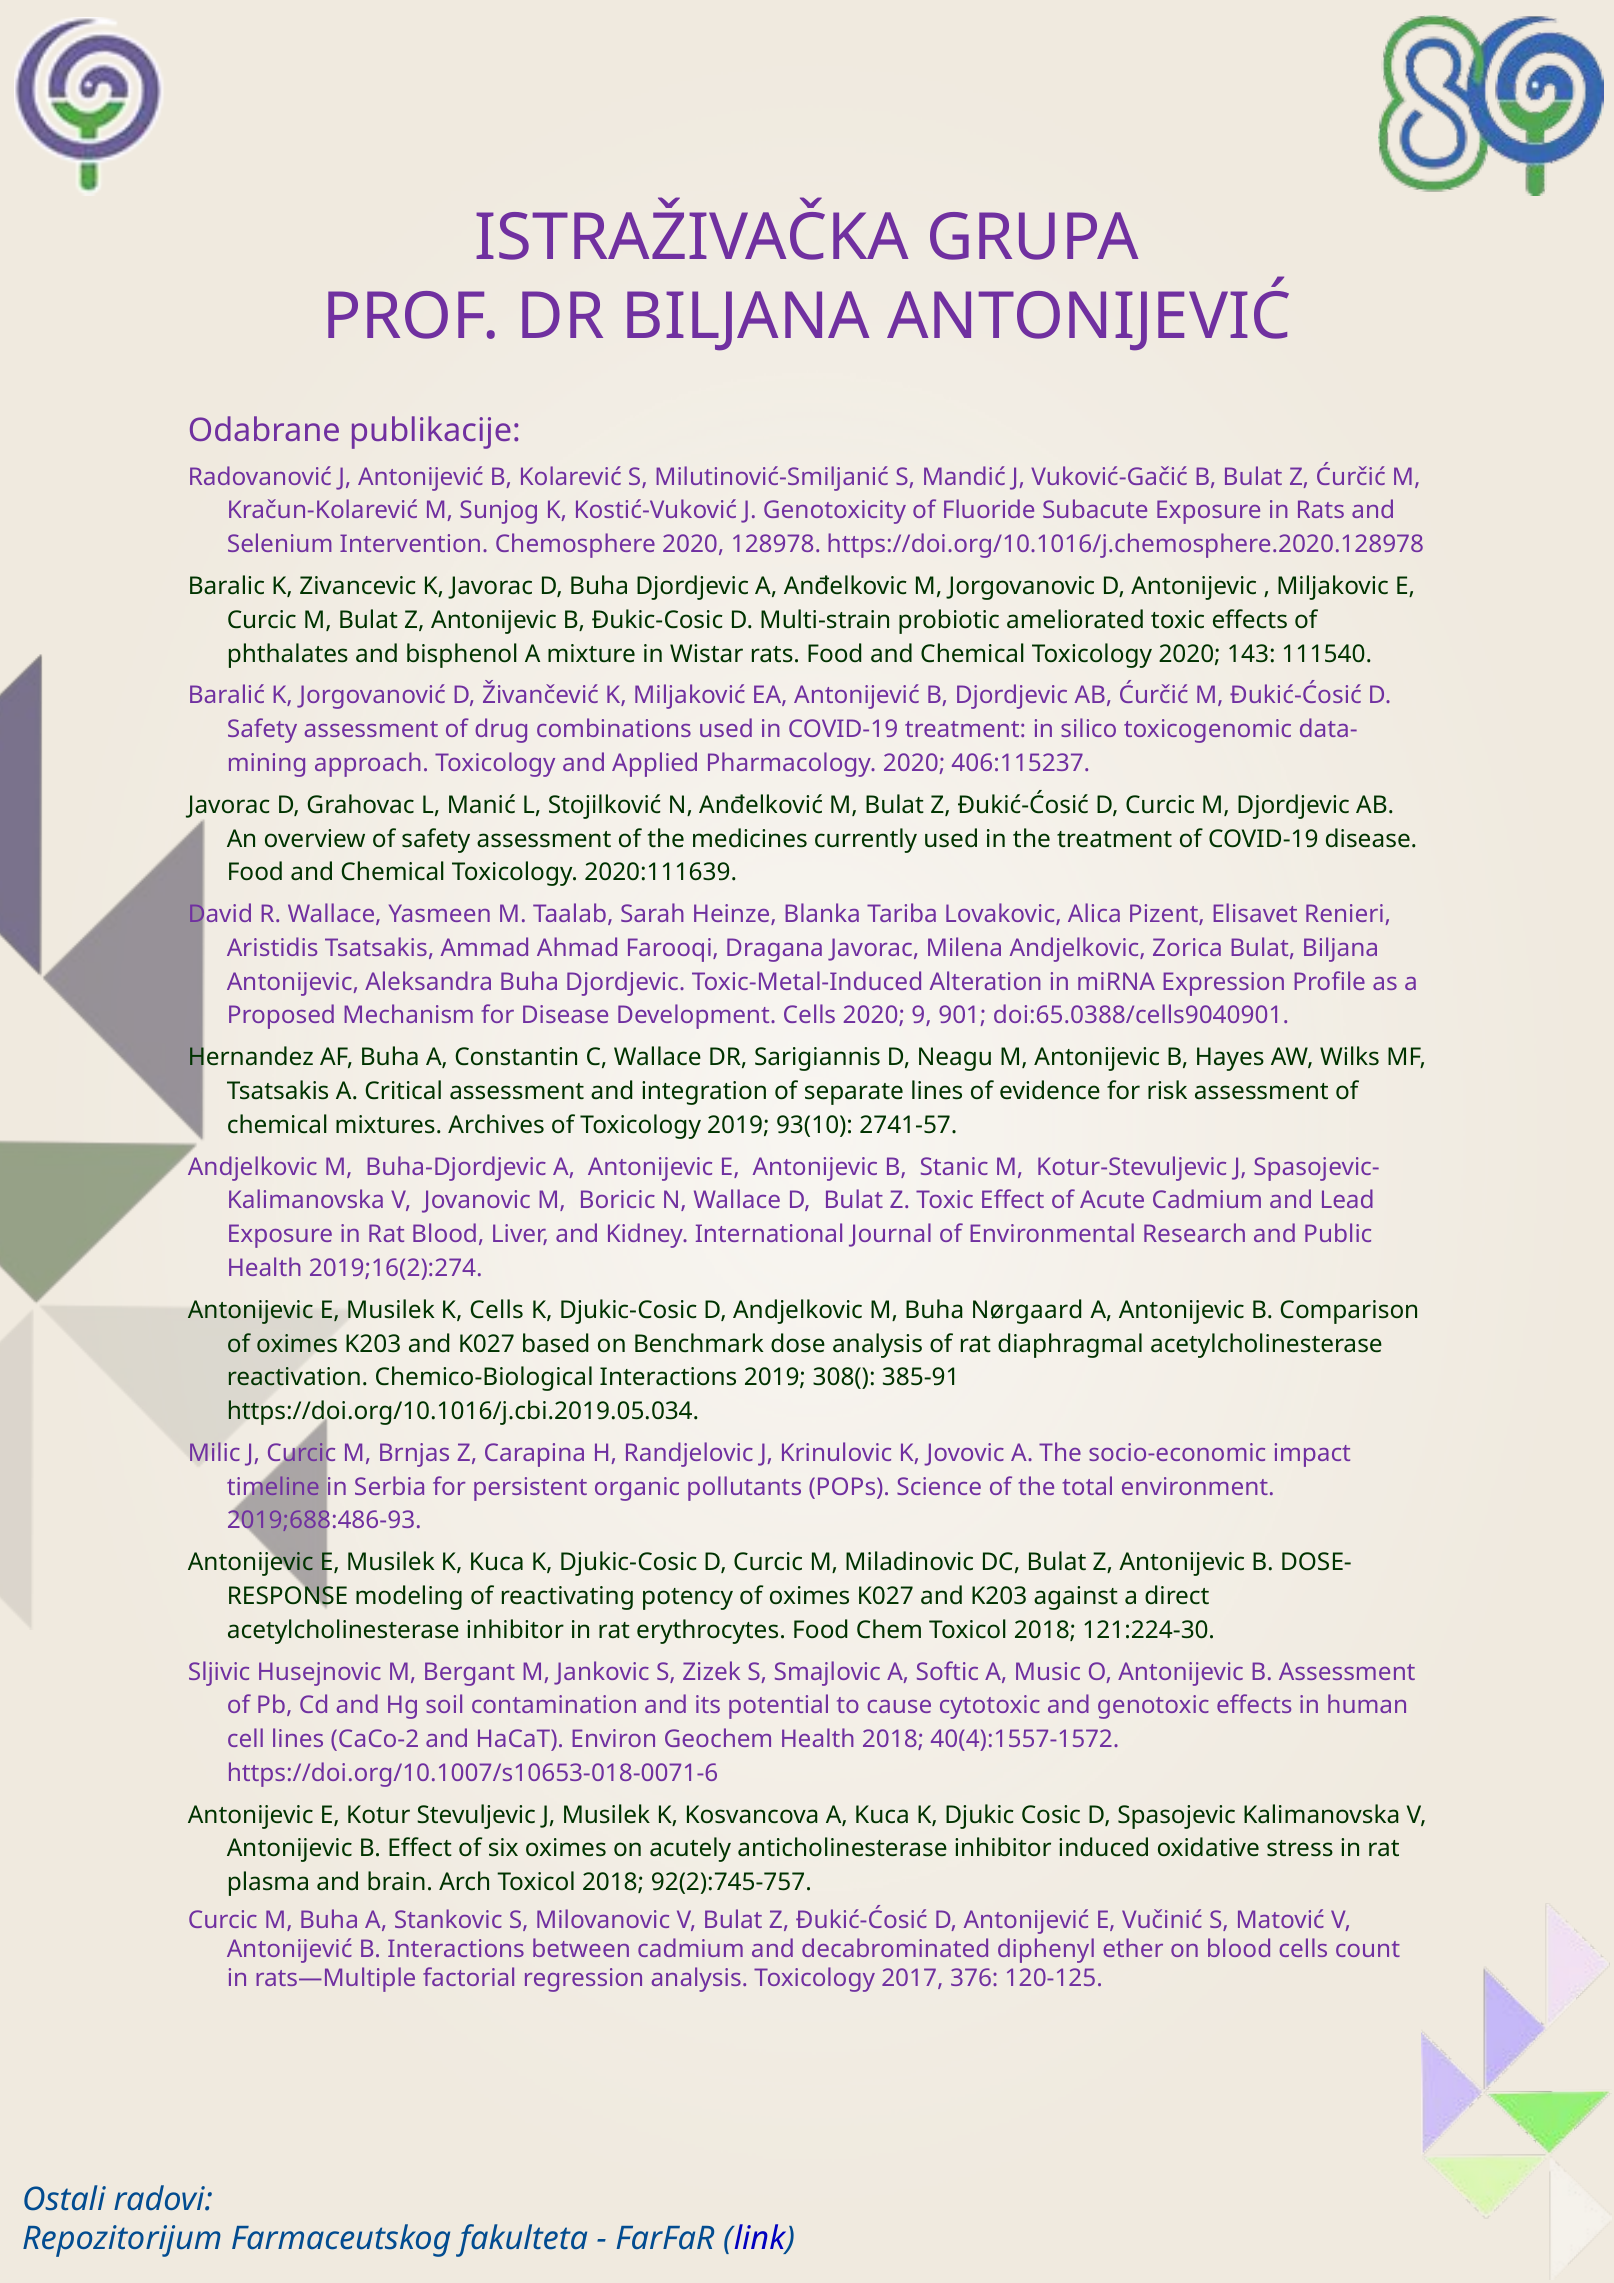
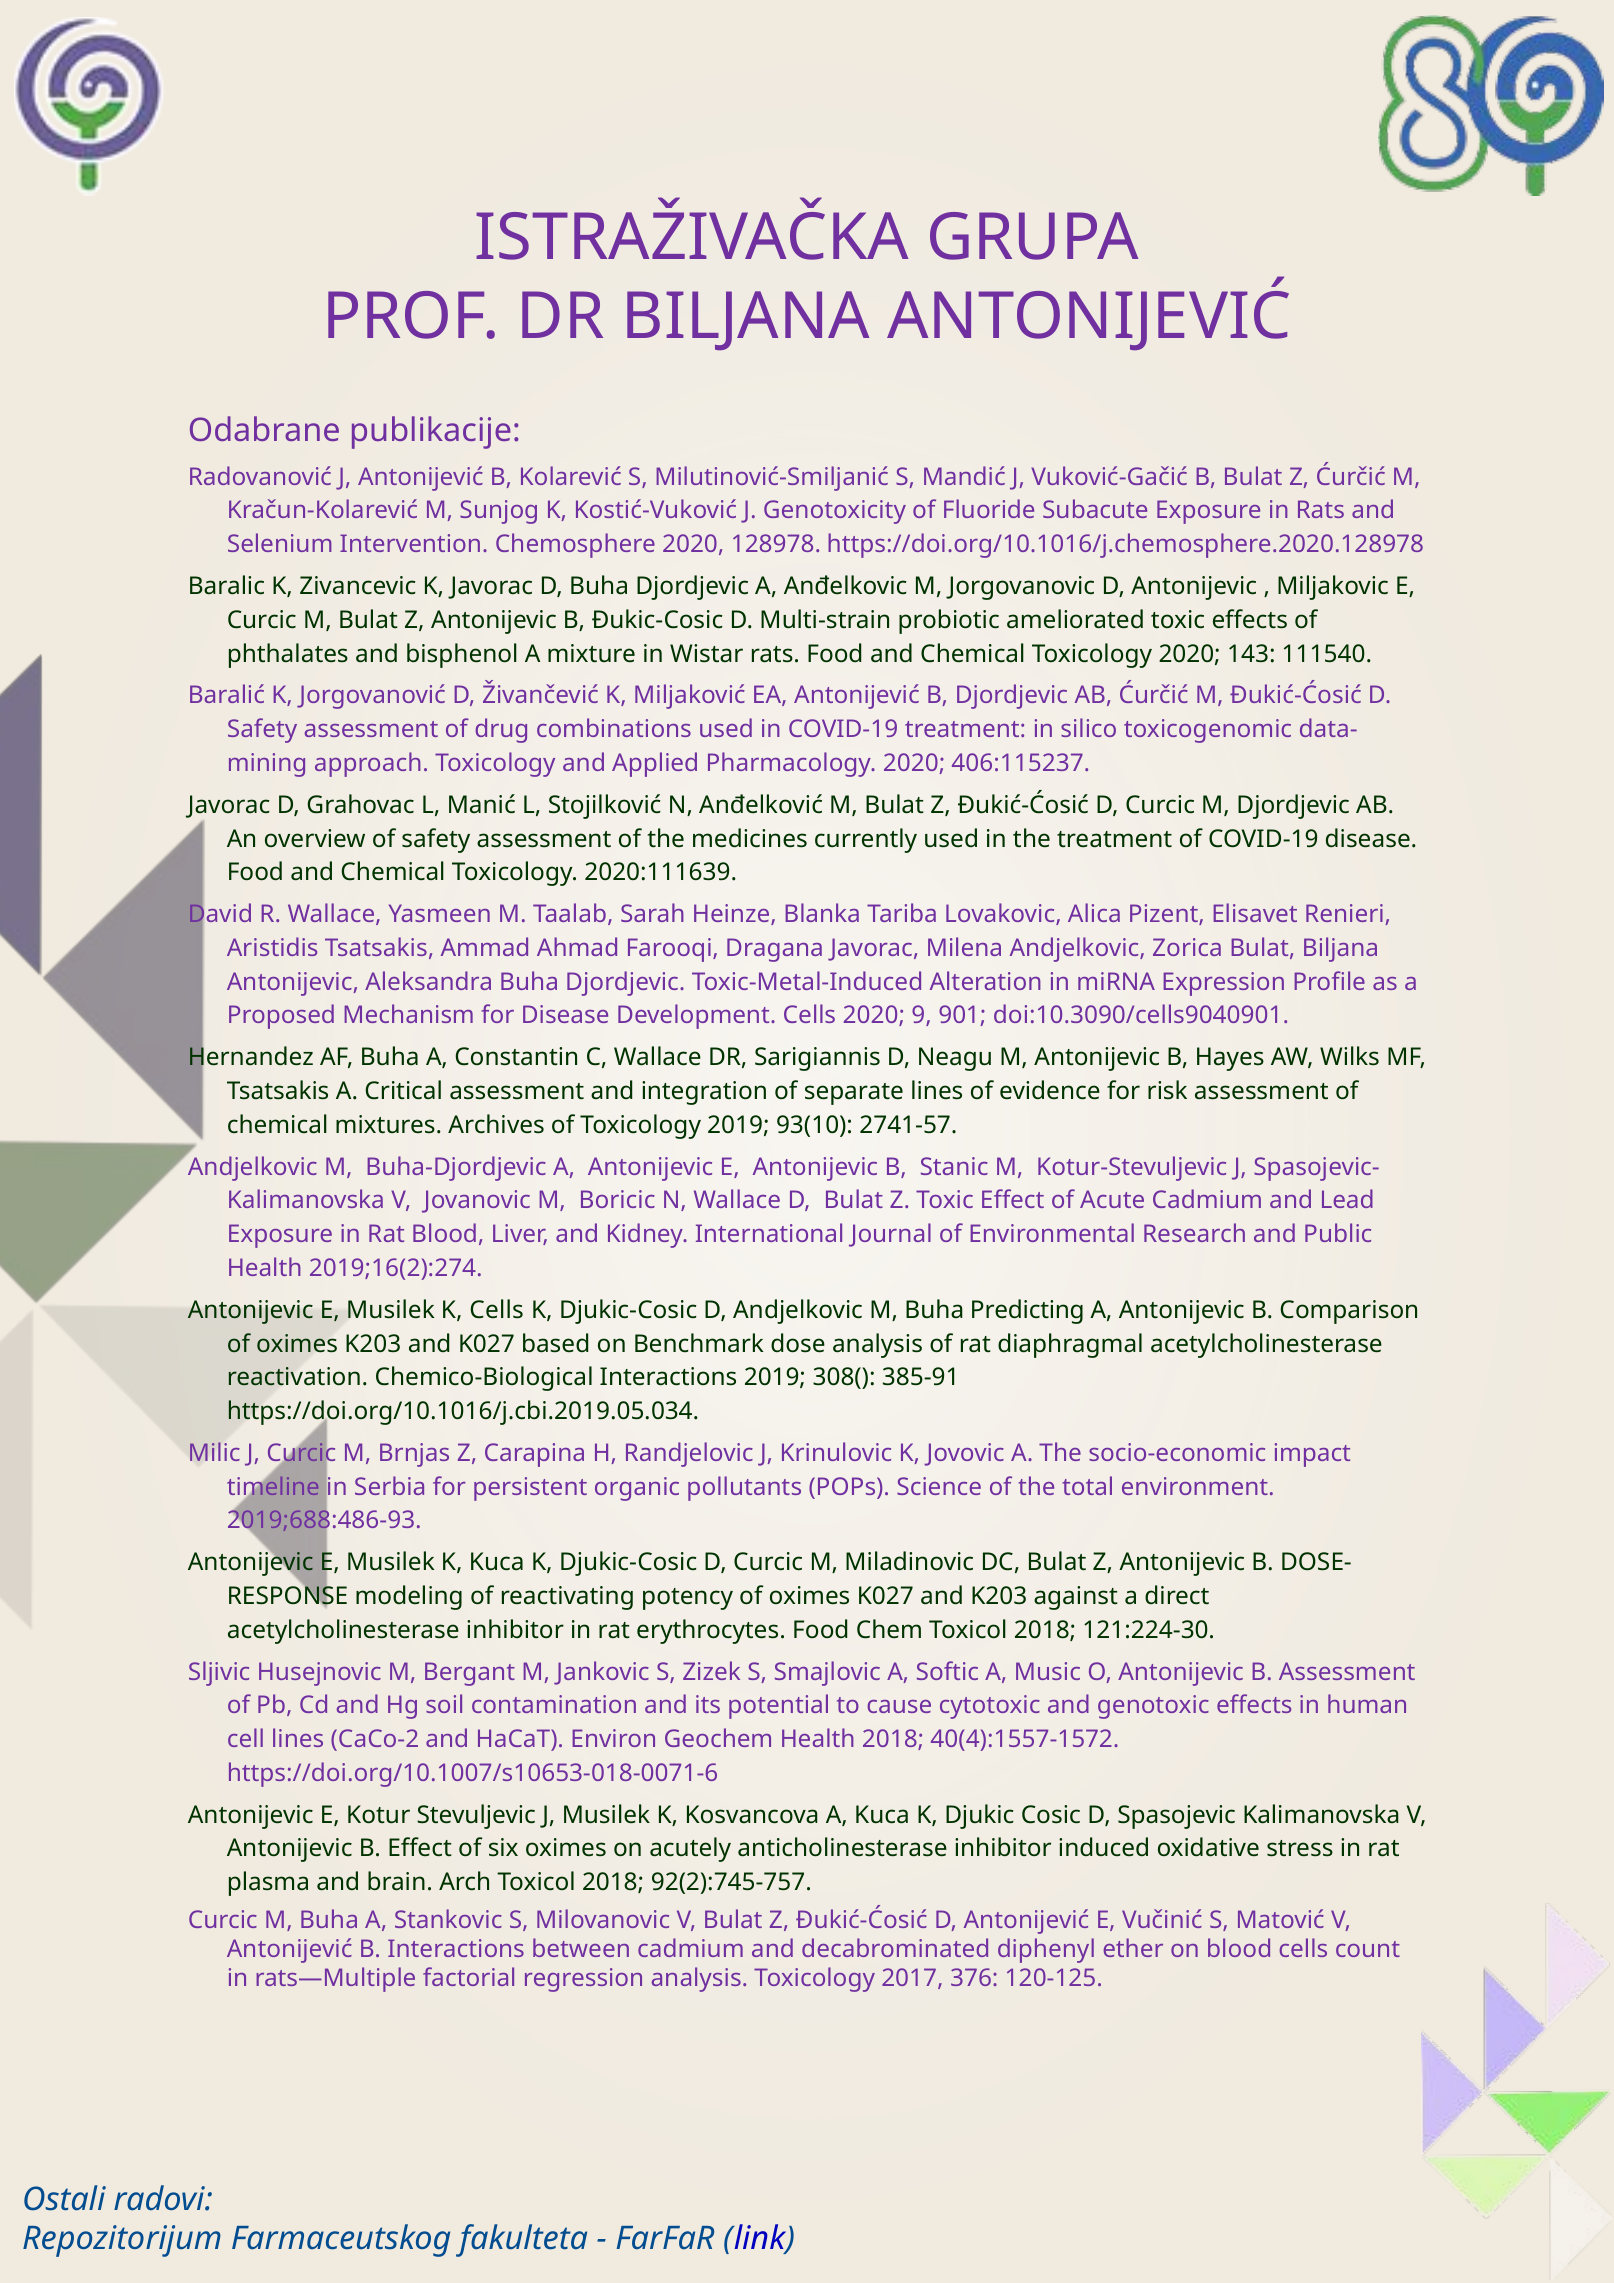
doi:65.0388/cells9040901: doi:65.0388/cells9040901 -> doi:10.3090/cells9040901
Nørgaard: Nørgaard -> Predicting
